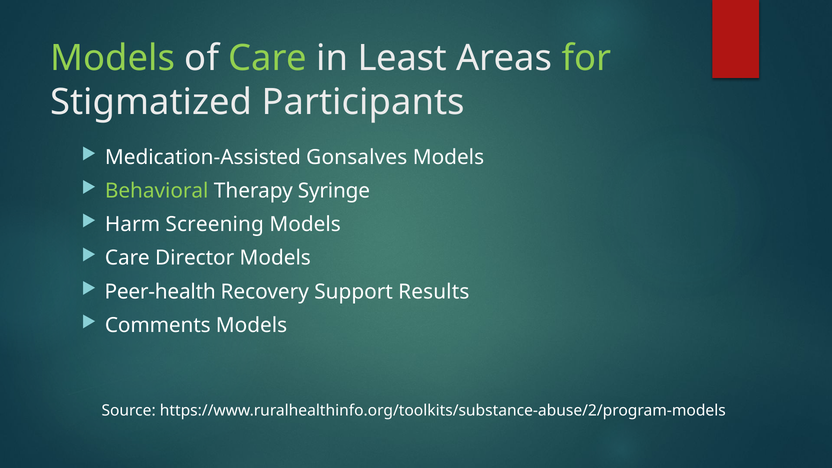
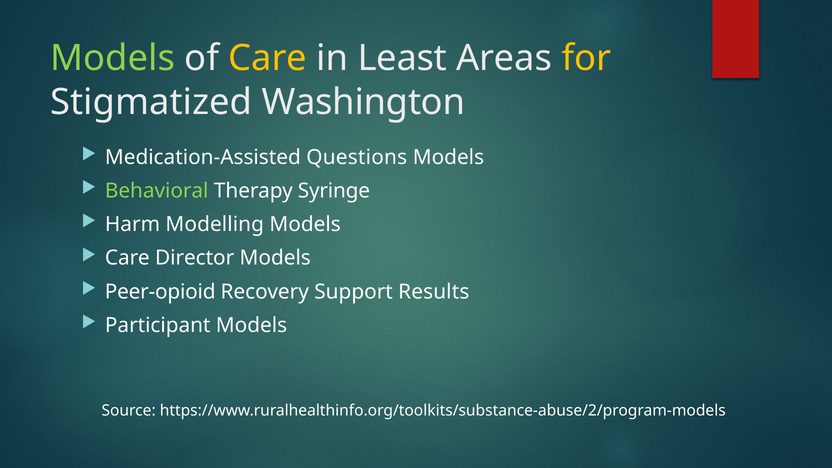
Care at (268, 58) colour: light green -> yellow
for colour: light green -> yellow
Participants: Participants -> Washington
Gonsalves: Gonsalves -> Questions
Screening: Screening -> Modelling
Peer-health: Peer-health -> Peer-opioid
Comments: Comments -> Participant
